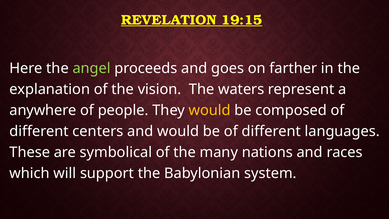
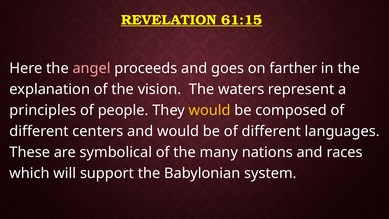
19:15: 19:15 -> 61:15
angel colour: light green -> pink
anywhere: anywhere -> principles
